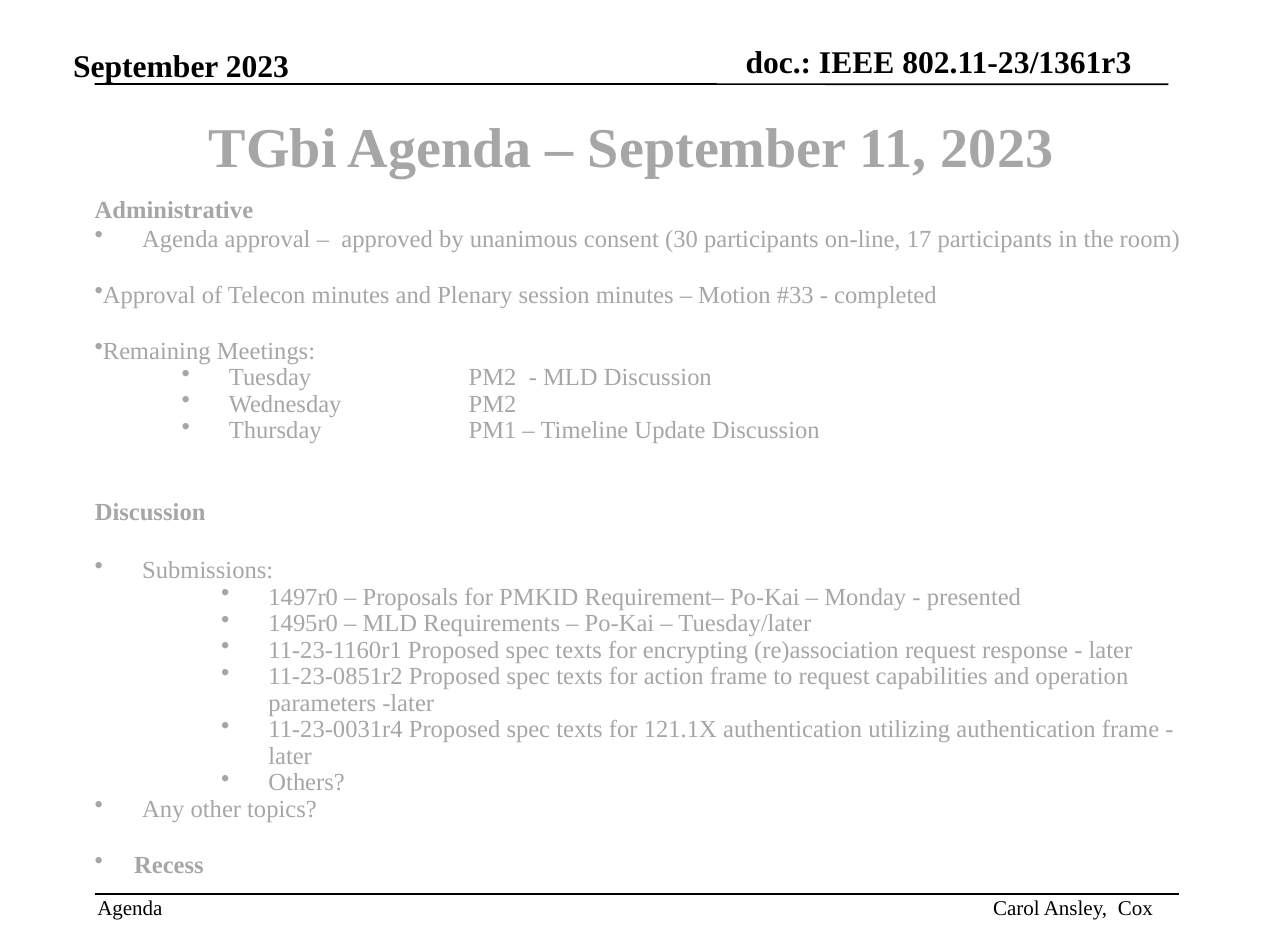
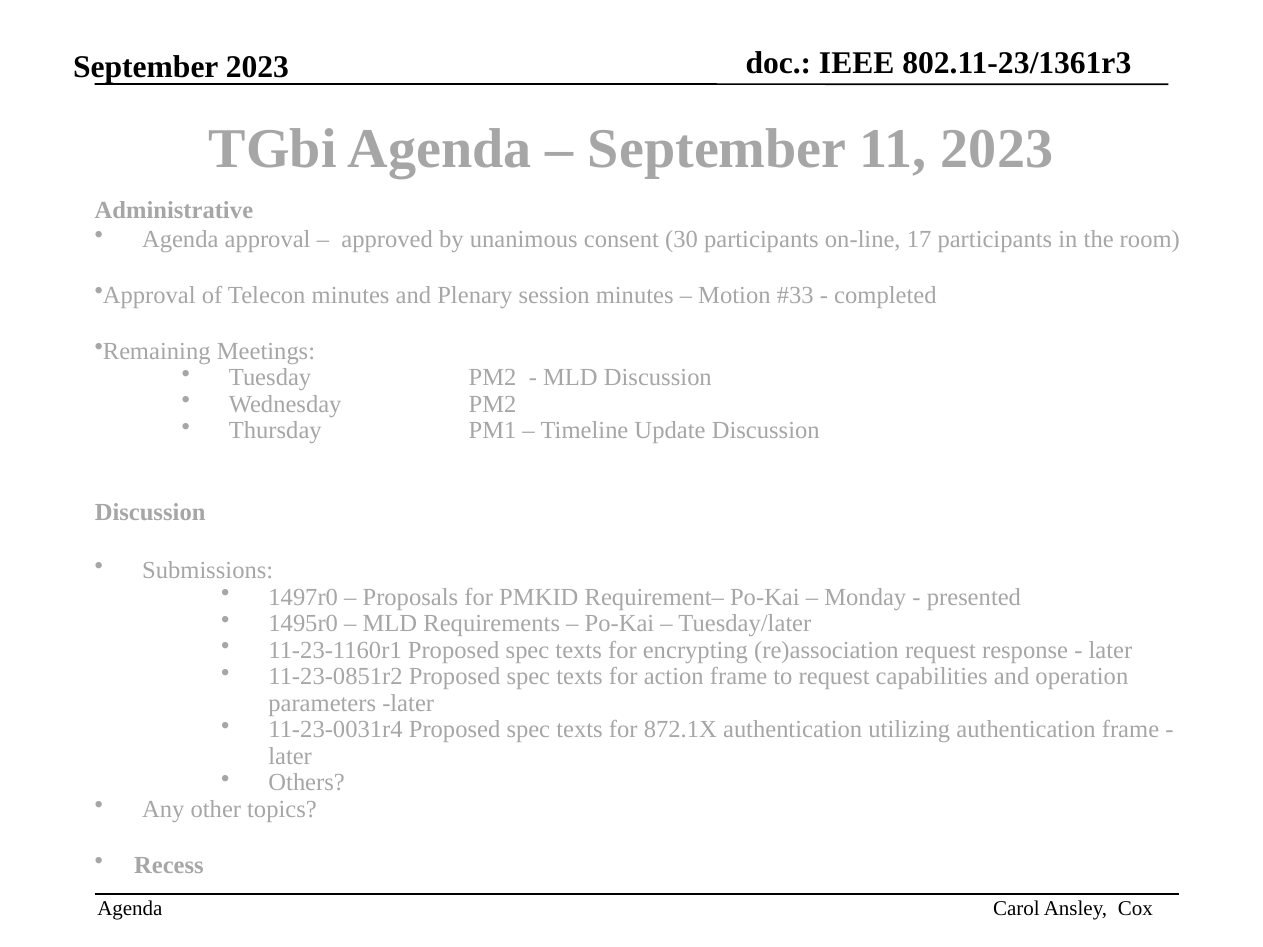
121.1X: 121.1X -> 872.1X
